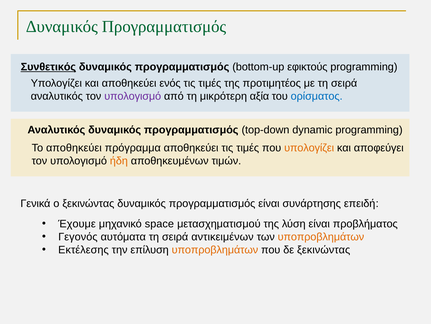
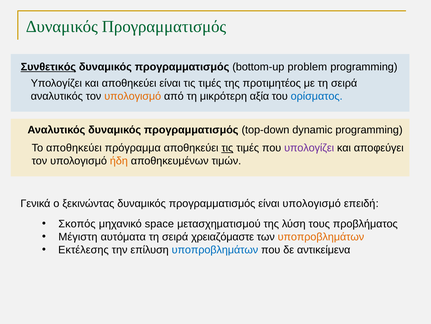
εφικτούς: εφικτούς -> problem
αποθηκεύει ενός: ενός -> είναι
υπολογισμό at (133, 96) colour: purple -> orange
τις at (227, 148) underline: none -> present
υπολογίζει at (309, 148) colour: orange -> purple
είναι συνάρτησης: συνάρτησης -> υπολογισμό
Έχουμε: Έχουμε -> Σκοπός
λύση είναι: είναι -> τους
Γεγονός: Γεγονός -> Μέγιστη
αντικειμένων: αντικειμένων -> χρειαζόμαστε
υποπροβλημάτων at (215, 249) colour: orange -> blue
δε ξεκινώντας: ξεκινώντας -> αντικείμενα
